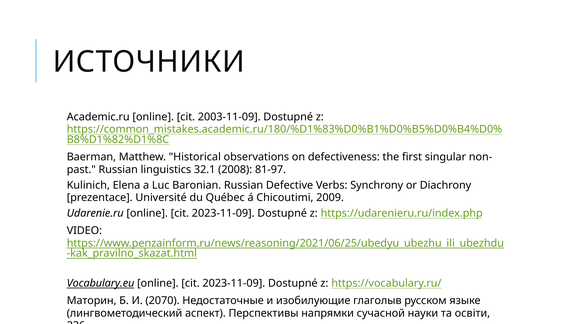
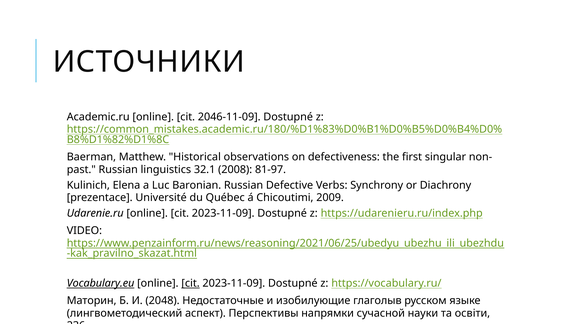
2003-11-09: 2003-11-09 -> 2046-11-09
cit at (191, 283) underline: none -> present
2070: 2070 -> 2048
